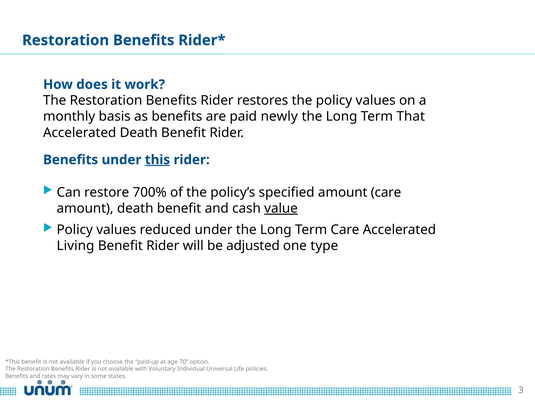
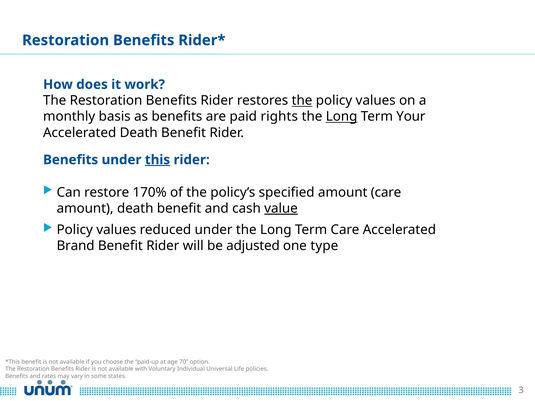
the at (302, 101) underline: none -> present
newly: newly -> rights
Long at (342, 117) underline: none -> present
That: That -> Your
700%: 700% -> 170%
Living: Living -> Brand
